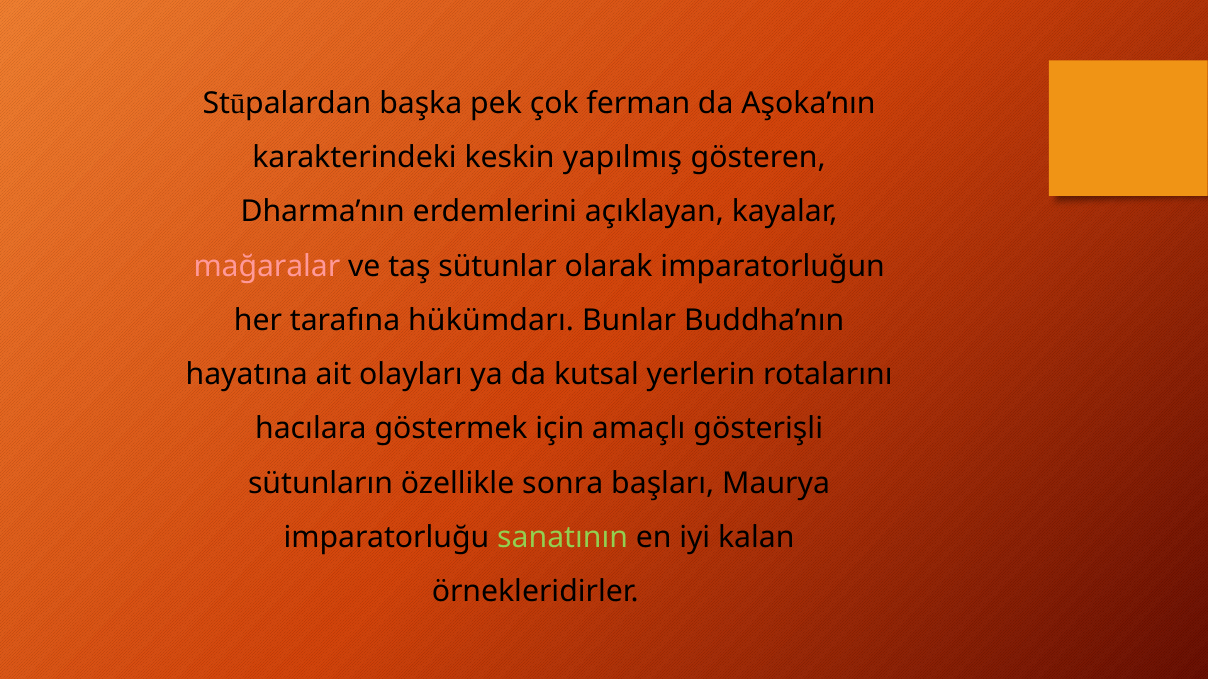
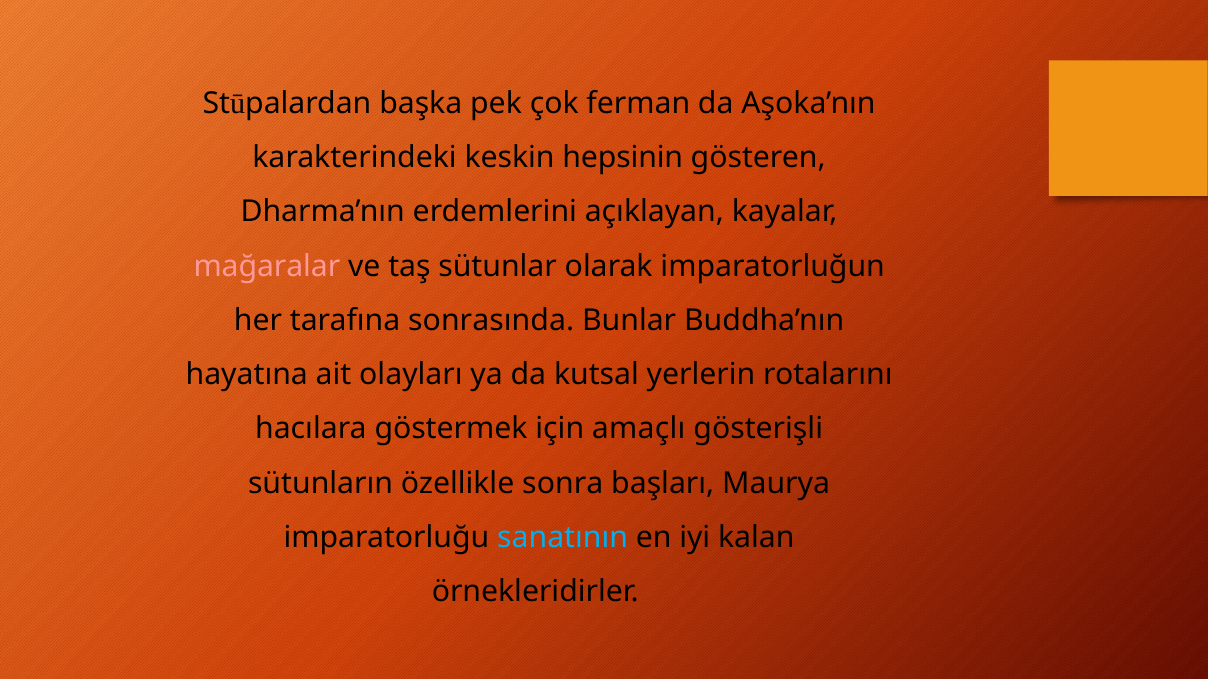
yapılmış: yapılmış -> hepsinin
hükümdarı: hükümdarı -> sonrasında
sanatının colour: light green -> light blue
